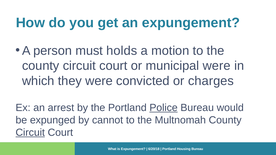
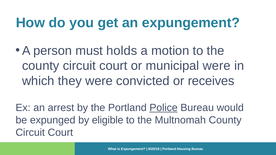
charges: charges -> receives
cannot: cannot -> eligible
Circuit at (30, 133) underline: present -> none
